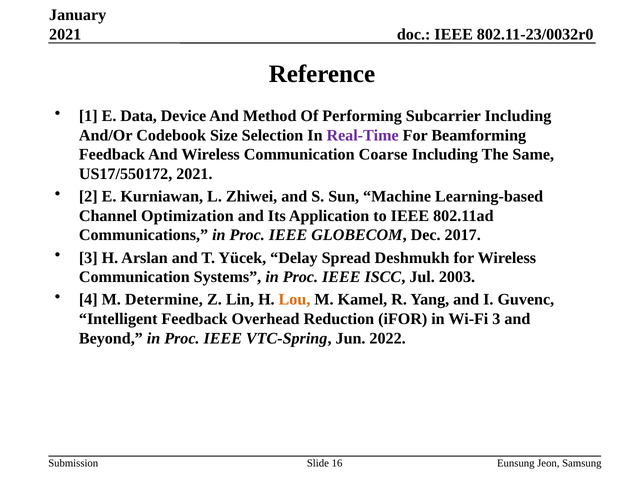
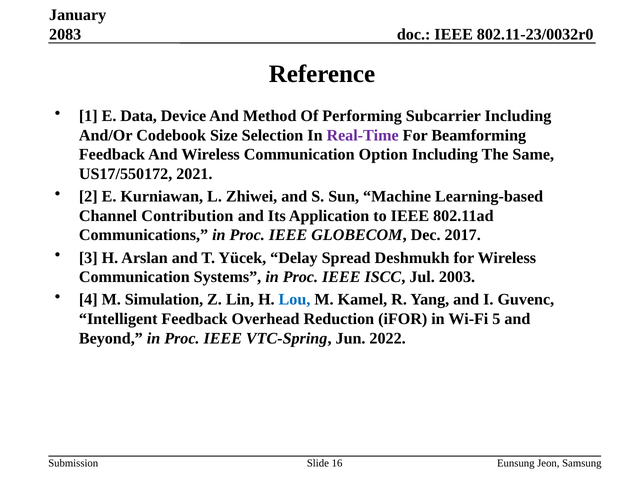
2021 at (65, 34): 2021 -> 2083
Coarse: Coarse -> Option
Optimization: Optimization -> Contribution
Determine: Determine -> Simulation
Lou colour: orange -> blue
Wi-Fi 3: 3 -> 5
